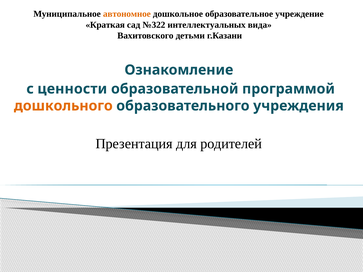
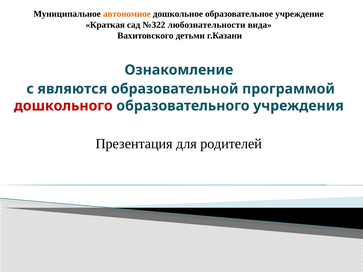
интеллектуальных: интеллектуальных -> любознательности
ценности: ценности -> являются
дошкольного colour: orange -> red
